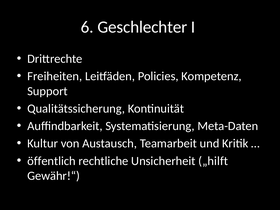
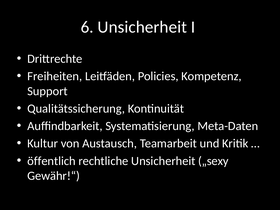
6 Geschlechter: Geschlechter -> Unsicherheit
„hilft: „hilft -> „sexy
